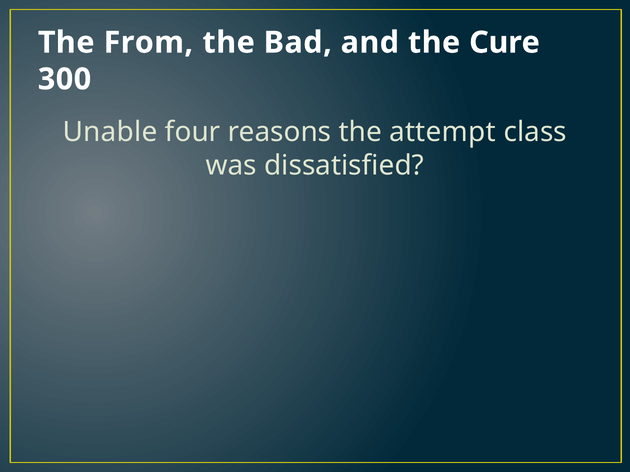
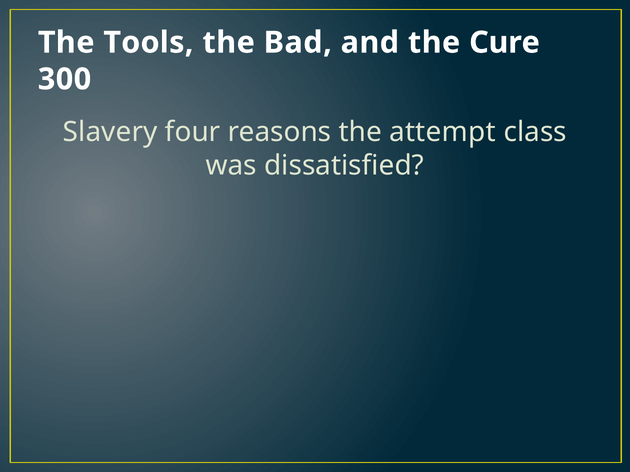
From: From -> Tools
Unable: Unable -> Slavery
